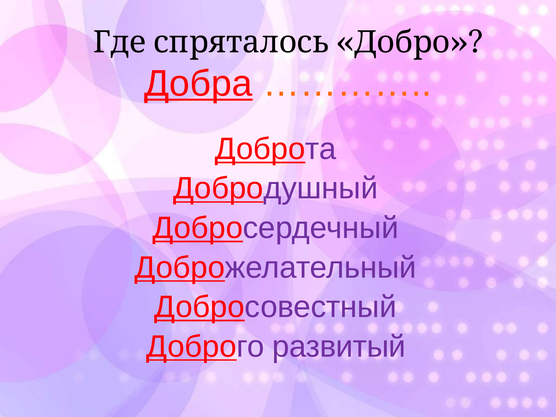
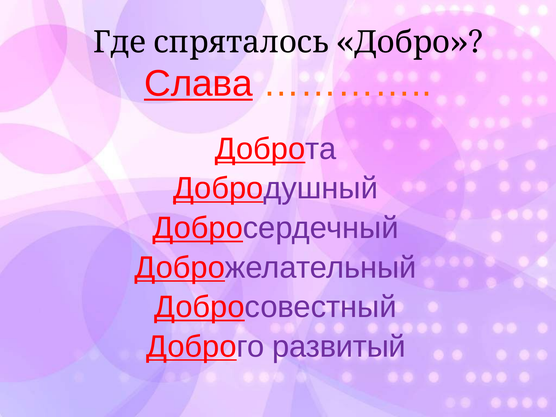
Добра: Добра -> Слава
